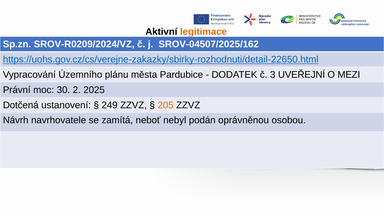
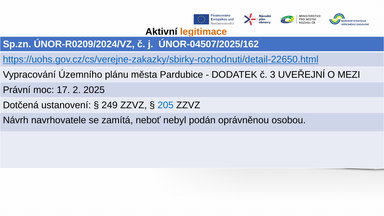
SROV-R0209/2024/VZ: SROV-R0209/2024/VZ -> ÚNOR-R0209/2024/VZ
SROV-04507/2025/162: SROV-04507/2025/162 -> ÚNOR-04507/2025/162
30: 30 -> 17
205 colour: orange -> blue
